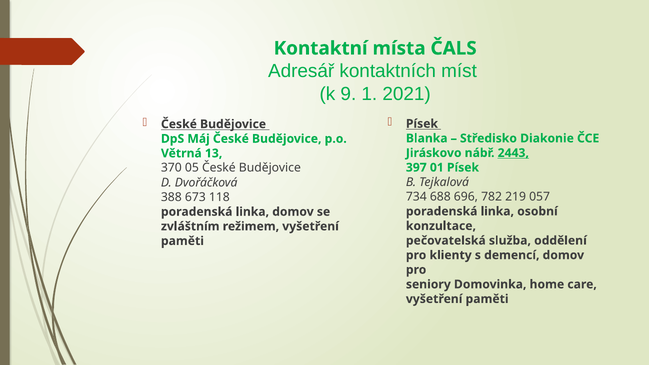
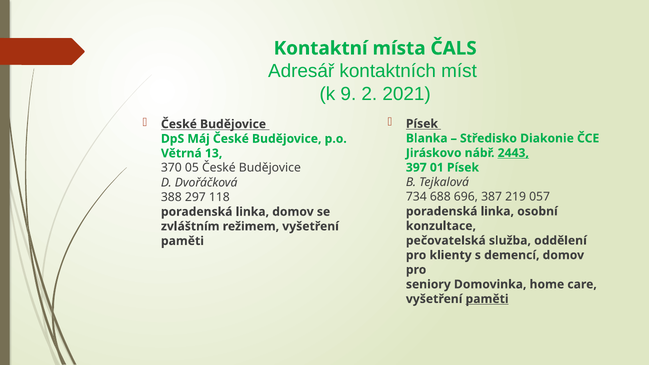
1: 1 -> 2
782: 782 -> 387
673: 673 -> 297
paměti at (487, 299) underline: none -> present
